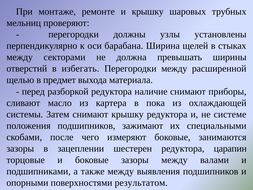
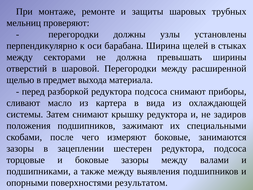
и крышку: крышку -> защиты
избегать: избегать -> шаровой
разборкой редуктора наличие: наличие -> подсоса
пока: пока -> вида
системе: системе -> задиров
шестерен редуктора царапин: царапин -> подсоса
